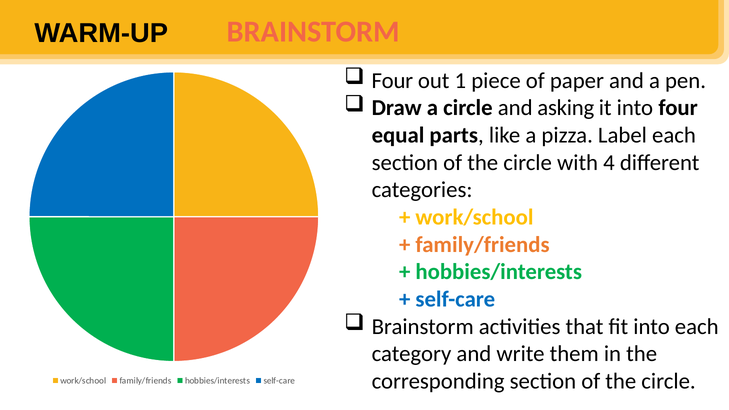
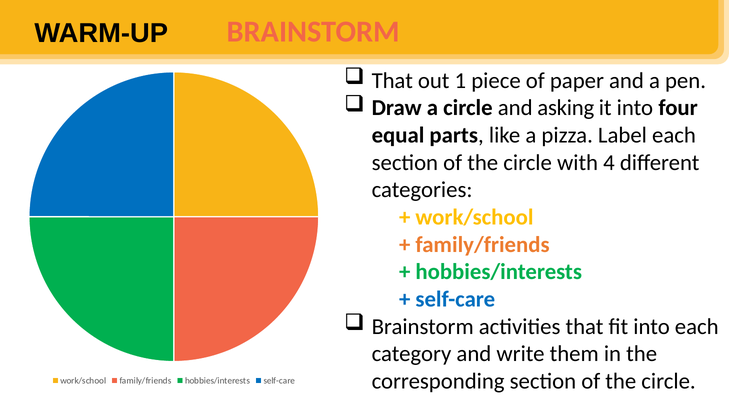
Four at (392, 81): Four -> That
